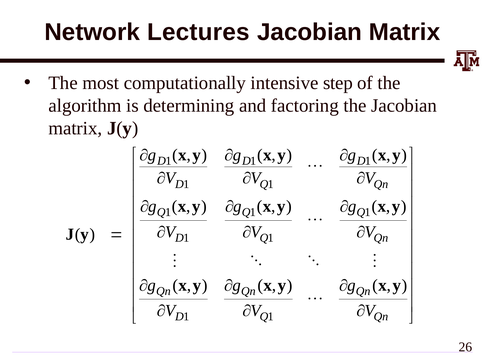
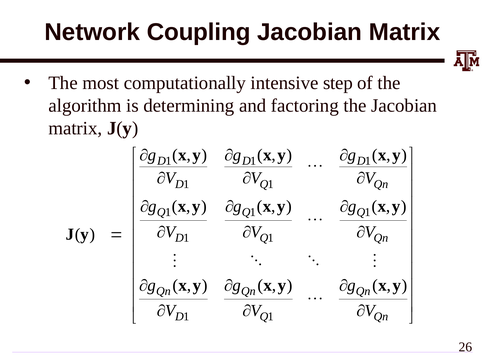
Lectures: Lectures -> Coupling
